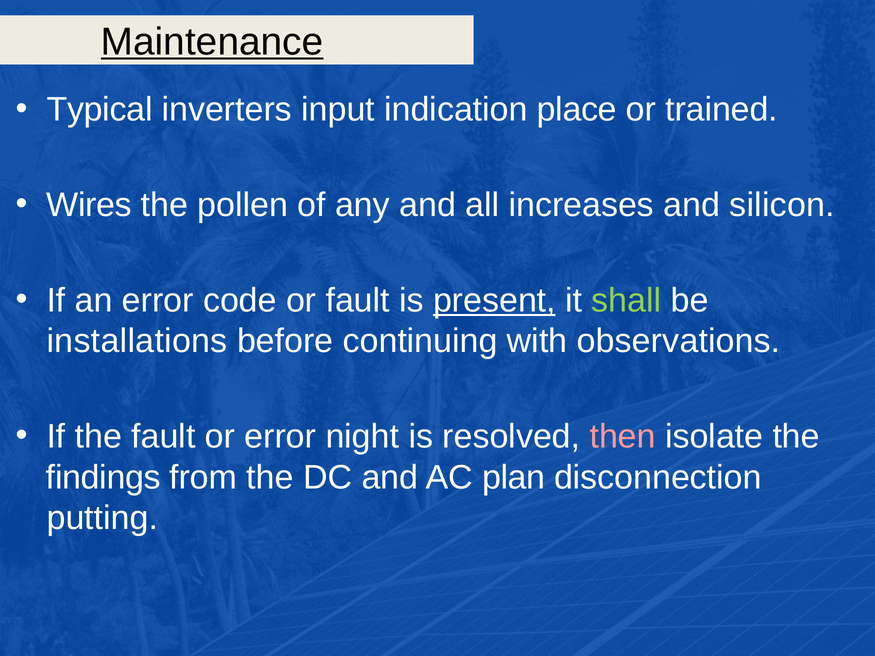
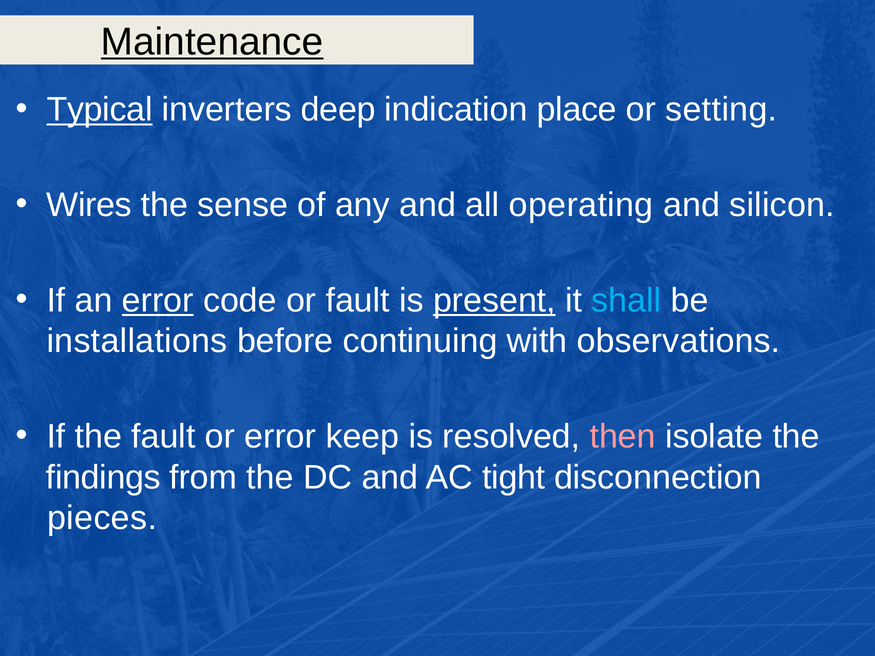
Typical underline: none -> present
input: input -> deep
trained: trained -> setting
pollen: pollen -> sense
increases: increases -> operating
error at (158, 300) underline: none -> present
shall colour: light green -> light blue
night: night -> keep
plan: plan -> tight
putting: putting -> pieces
